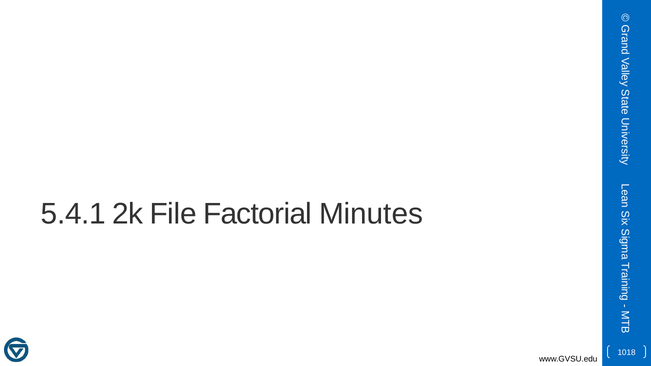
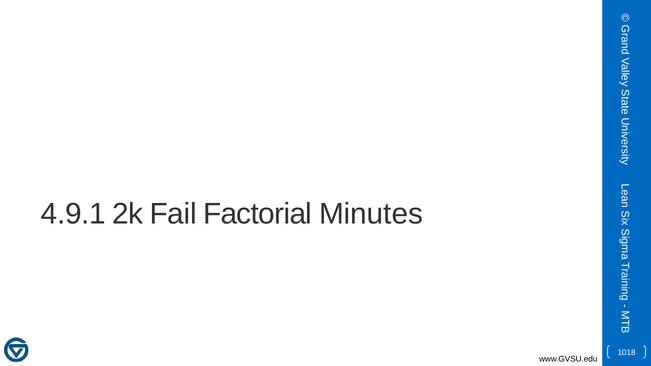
5.4.1: 5.4.1 -> 4.9.1
File: File -> Fail
